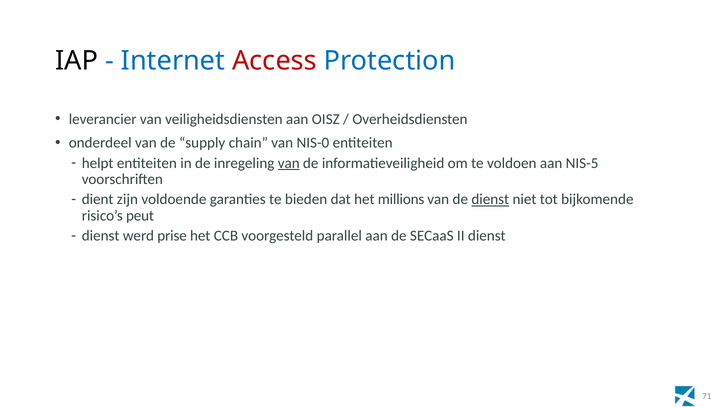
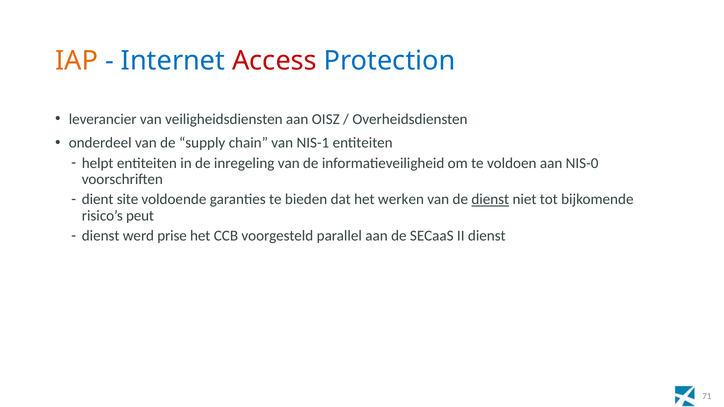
IAP colour: black -> orange
NIS-0: NIS-0 -> NIS-1
van at (289, 163) underline: present -> none
NIS-5: NIS-5 -> NIS-0
zijn: zijn -> site
millions: millions -> werken
